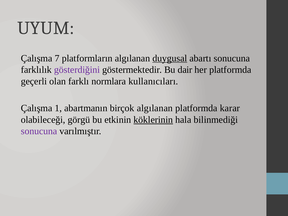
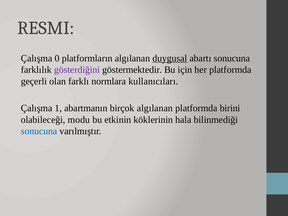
UYUM: UYUM -> RESMI
7: 7 -> 0
dair: dair -> için
karar: karar -> birini
görgü: görgü -> modu
köklerinin underline: present -> none
sonucuna at (39, 131) colour: purple -> blue
